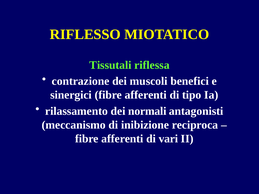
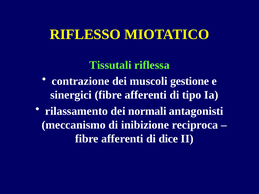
benefici: benefici -> gestione
vari: vari -> dice
